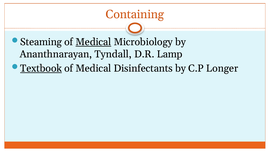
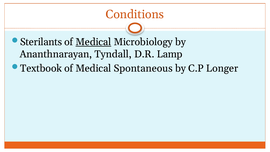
Containing: Containing -> Conditions
Steaming: Steaming -> Sterilants
Textbook underline: present -> none
Disinfectants: Disinfectants -> Spontaneous
